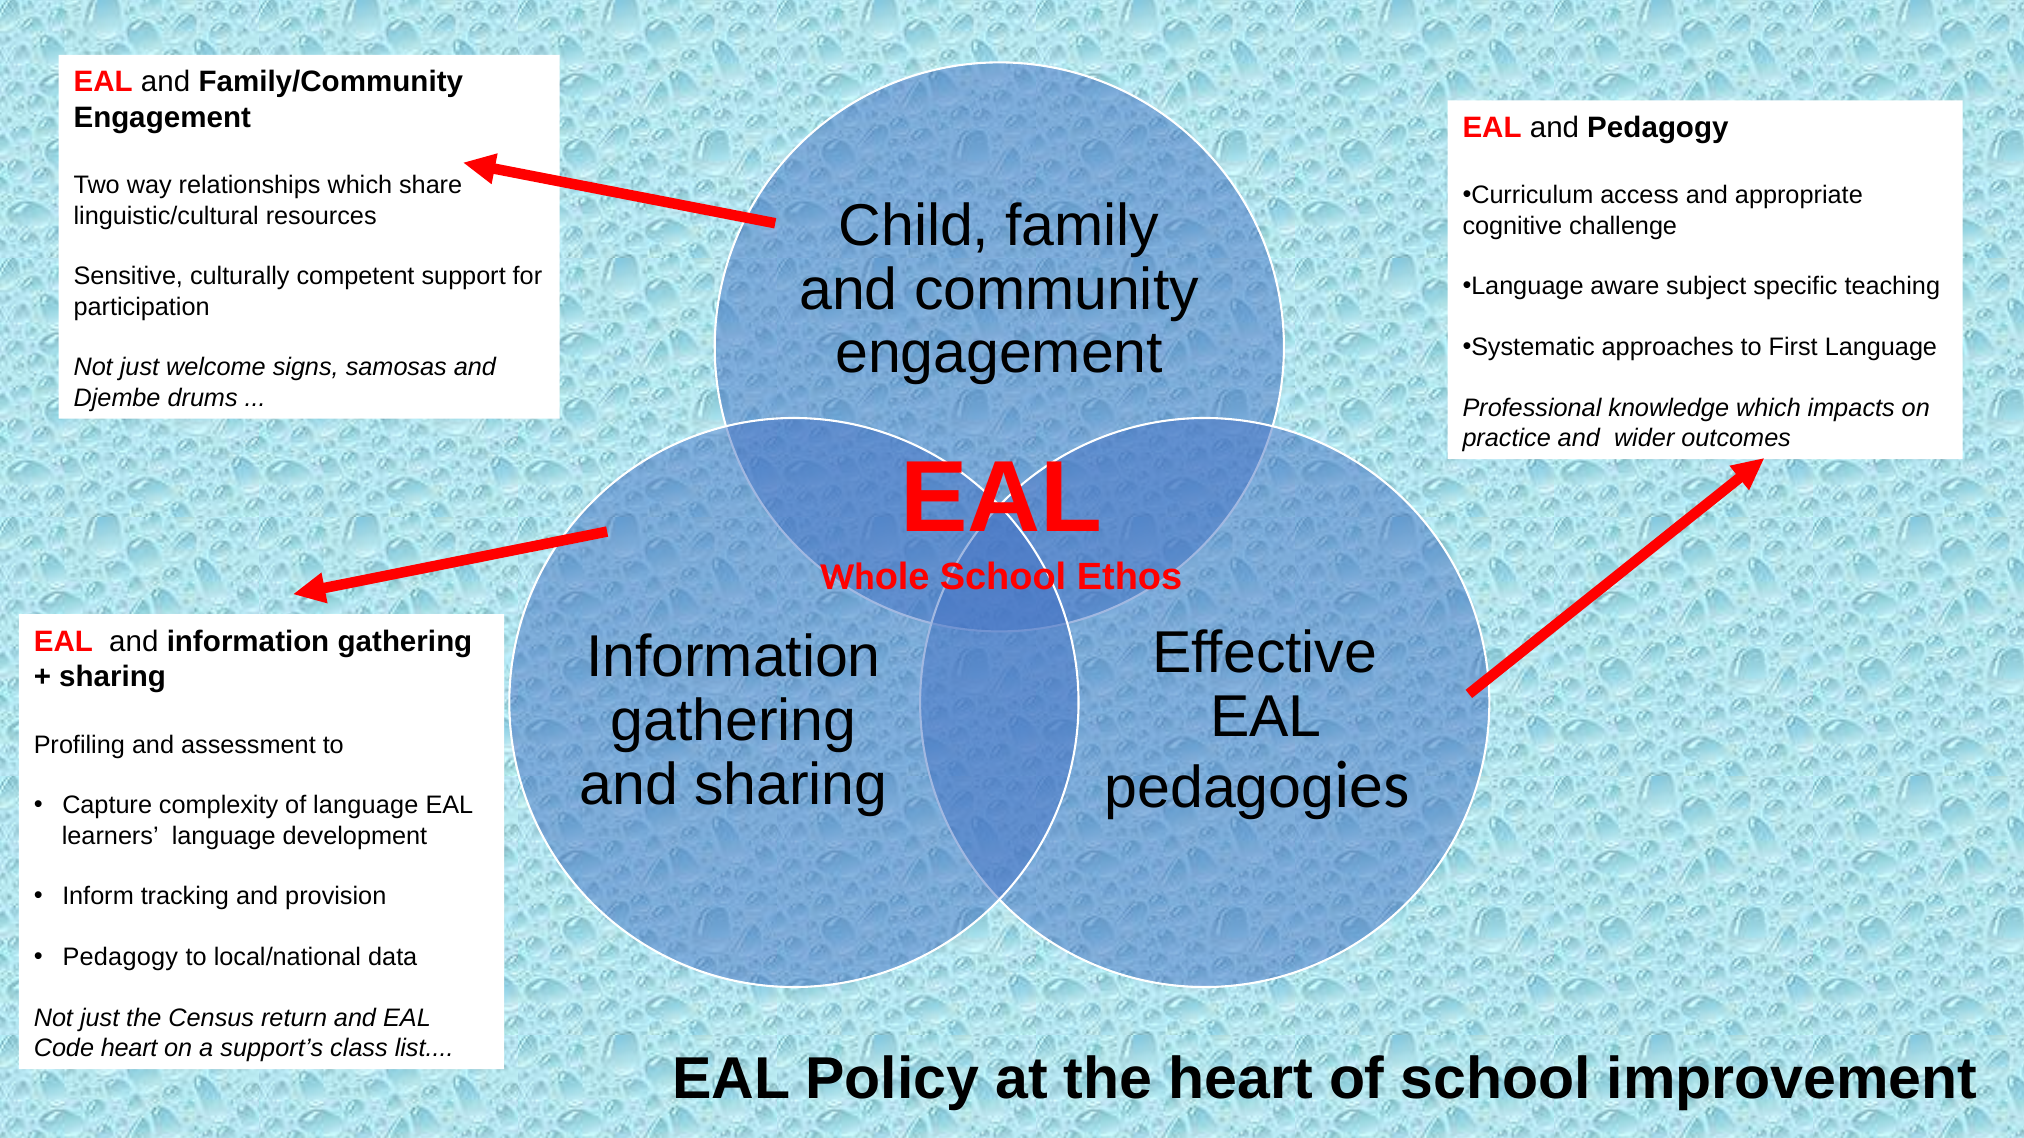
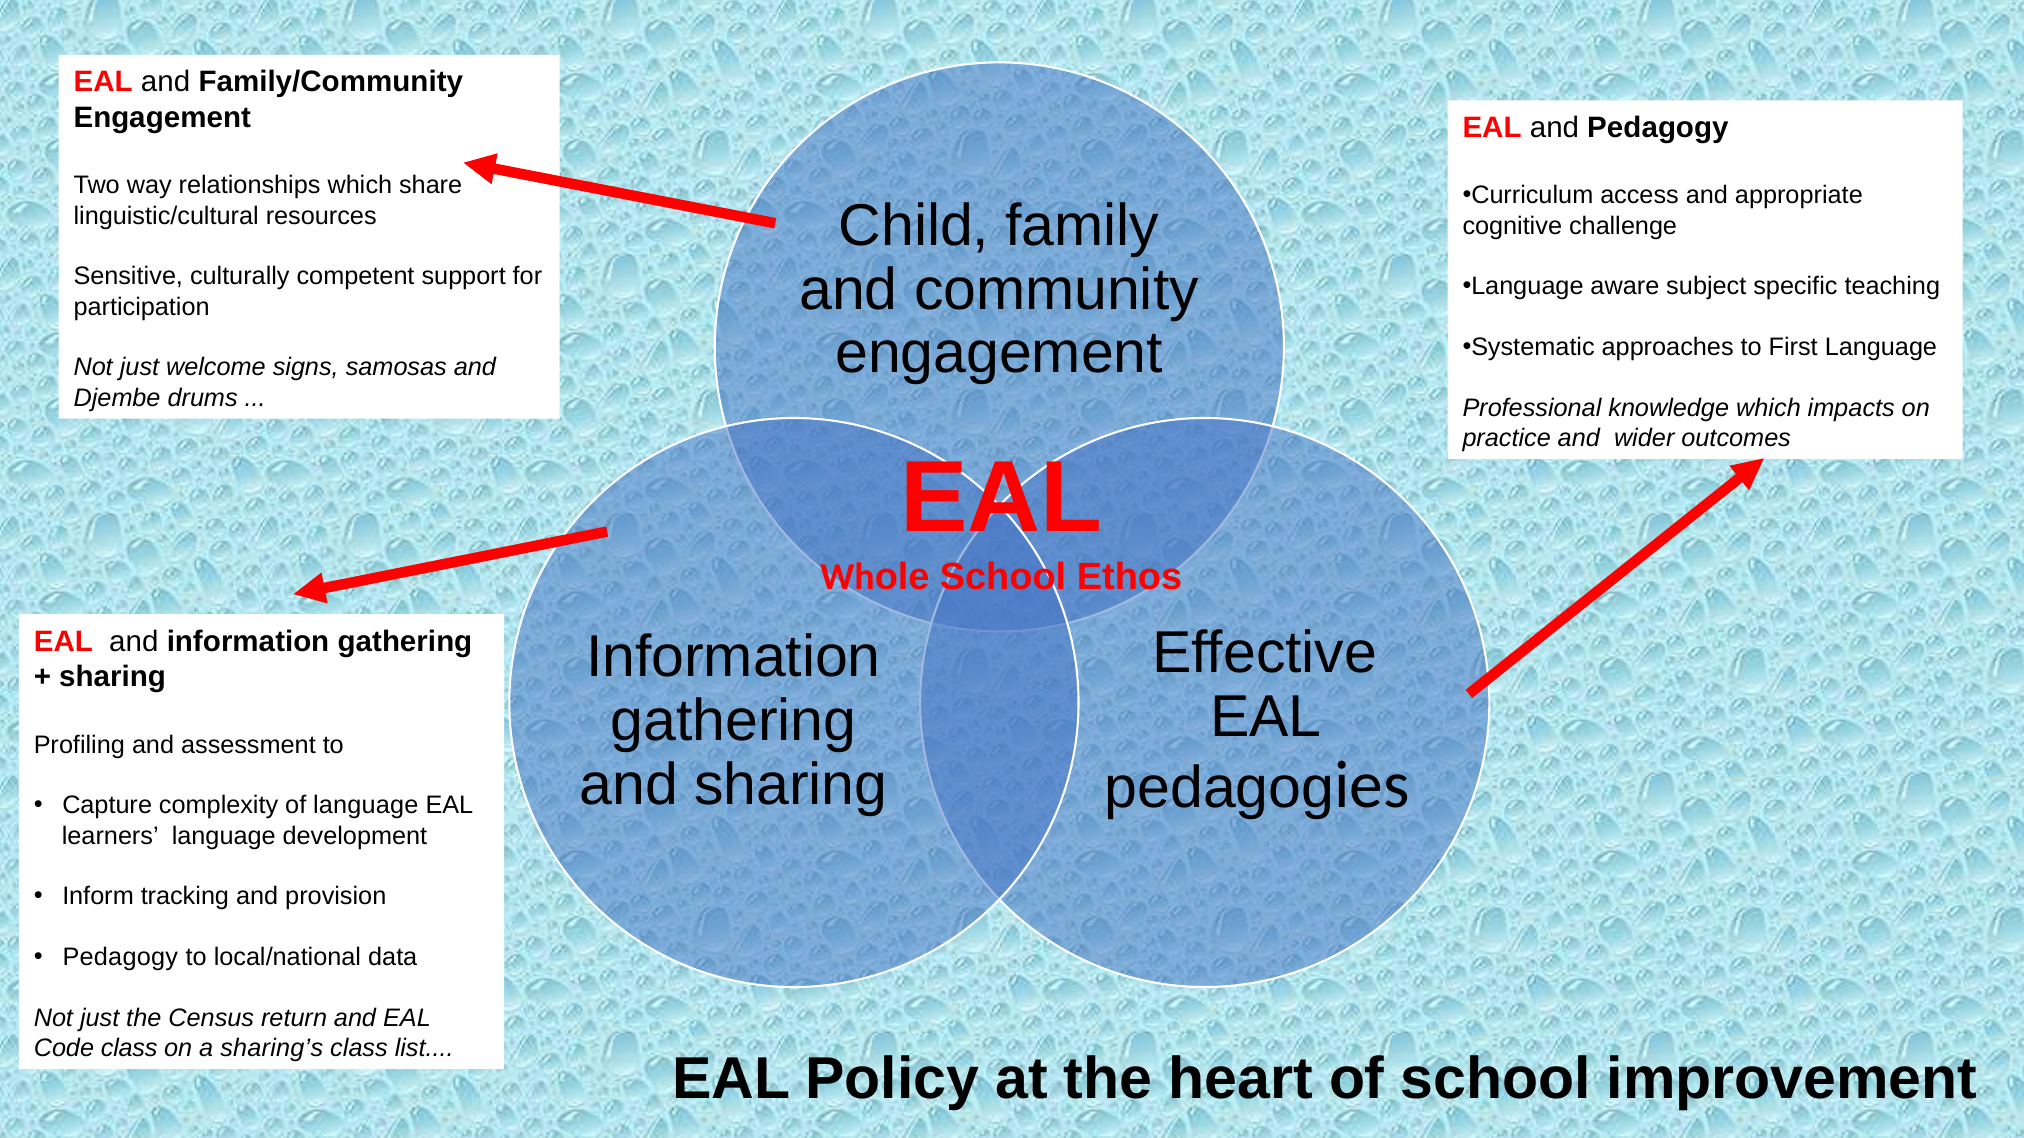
Code heart: heart -> class
support’s: support’s -> sharing’s
